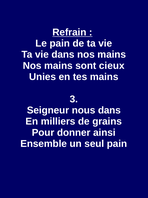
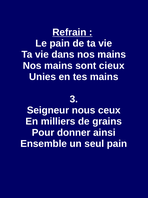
nous dans: dans -> ceux
